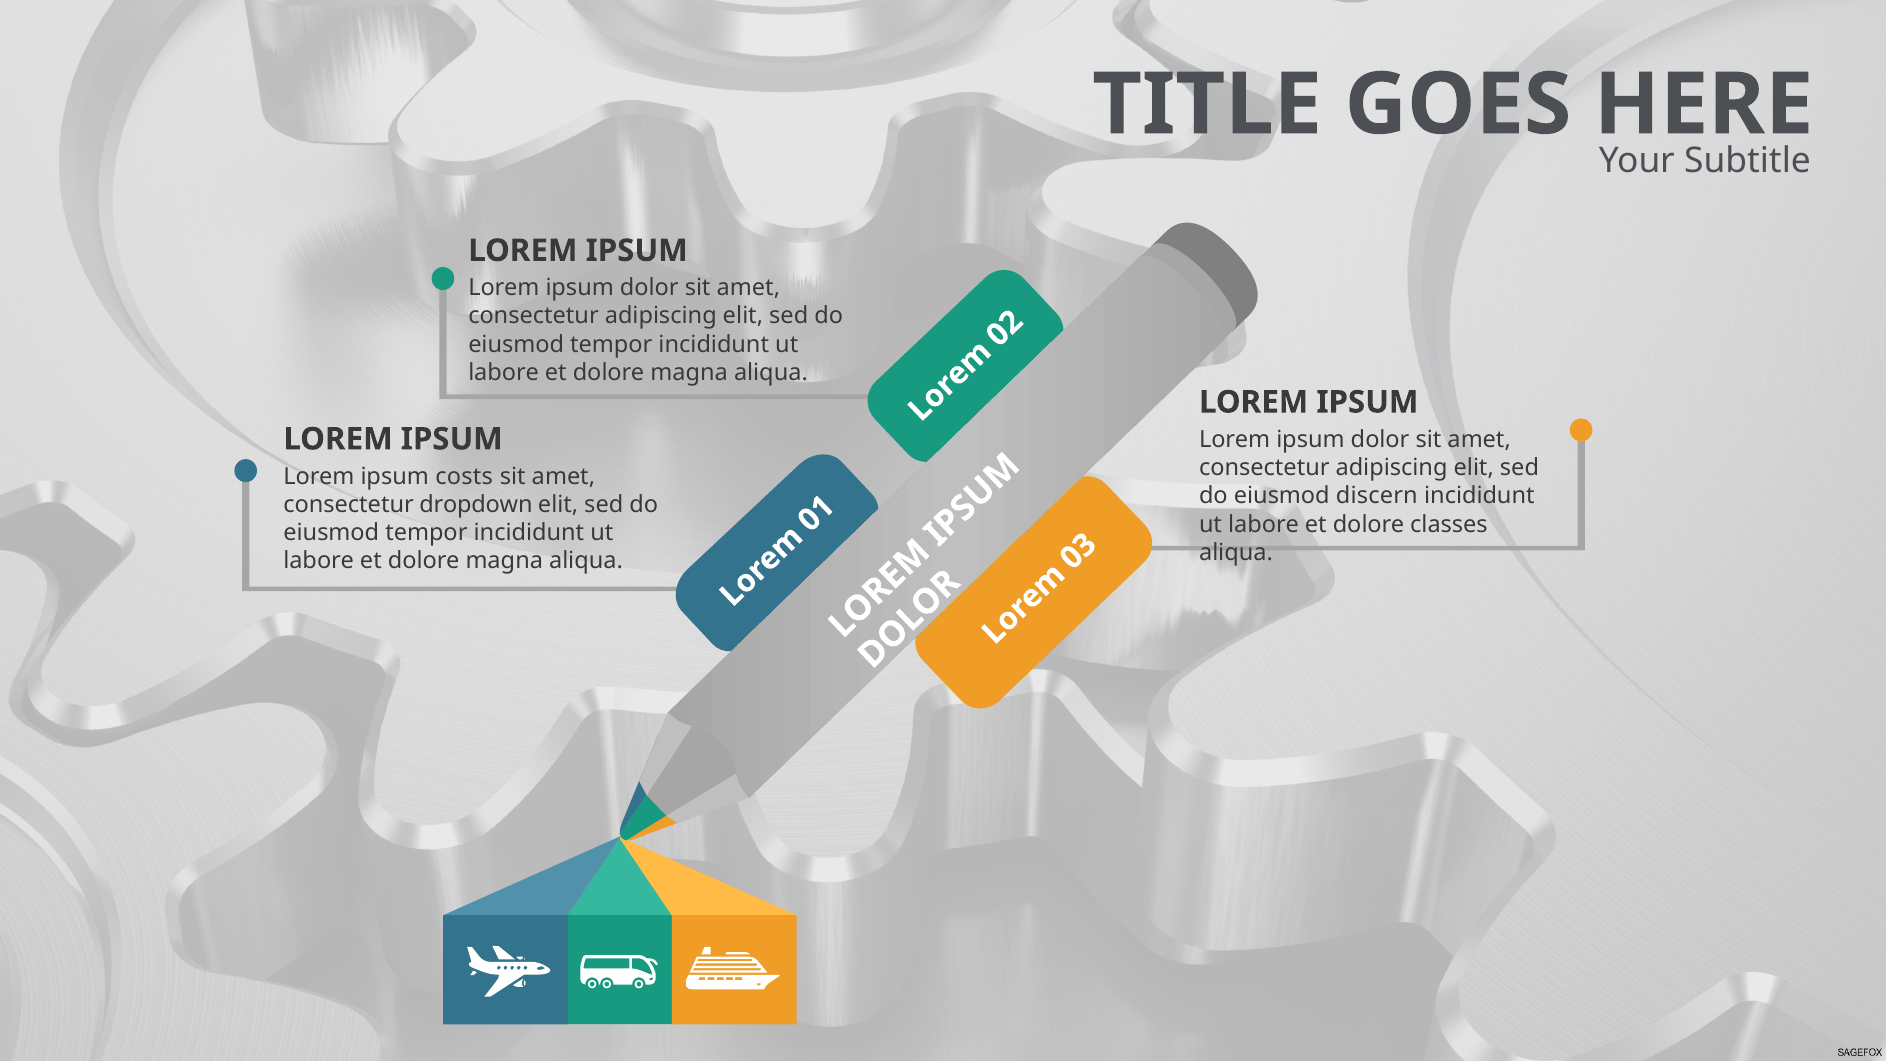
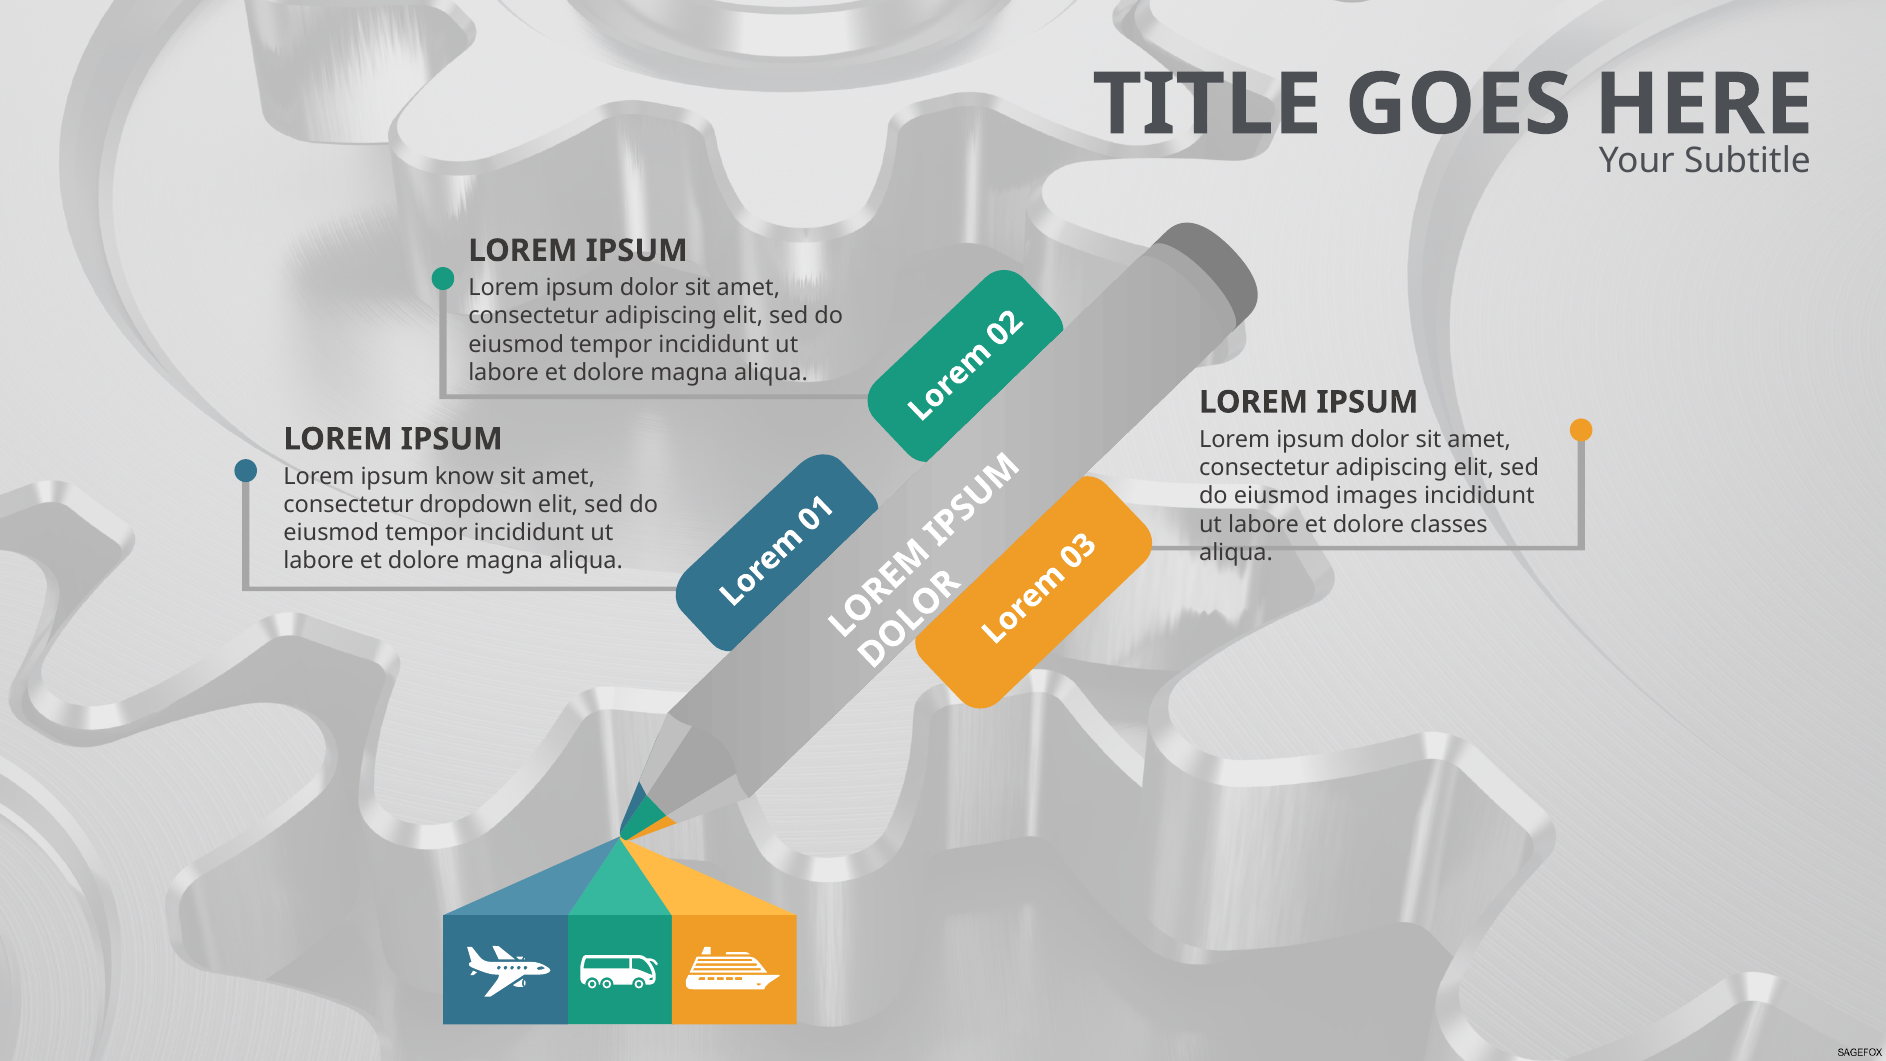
costs: costs -> know
discern: discern -> images
